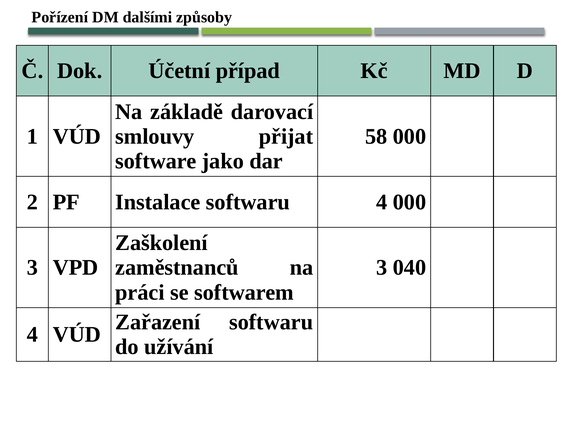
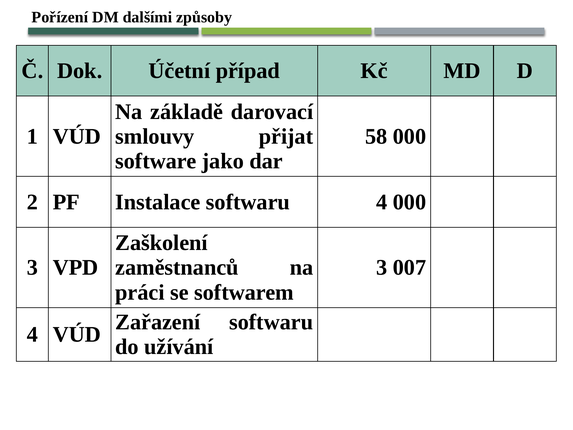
040: 040 -> 007
